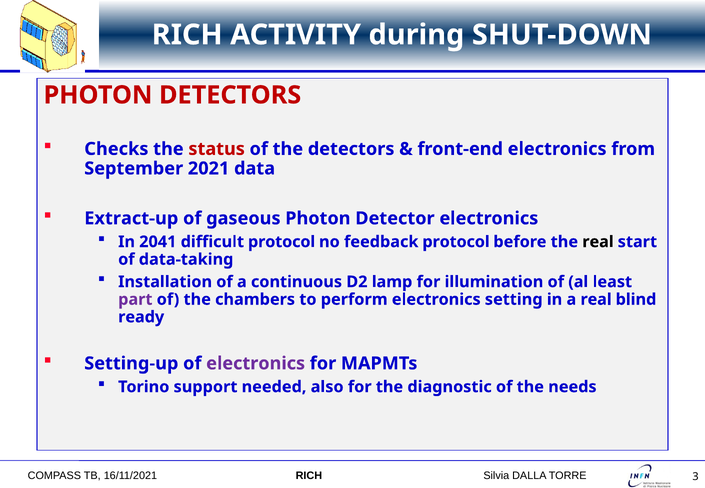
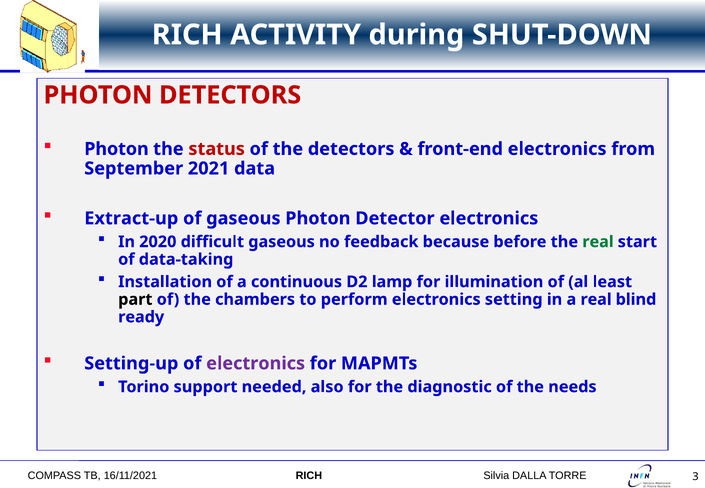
Checks at (116, 149): Checks -> Photon
2041: 2041 -> 2020
difficult protocol: protocol -> gaseous
feedback protocol: protocol -> because
real at (598, 242) colour: black -> green
part colour: purple -> black
